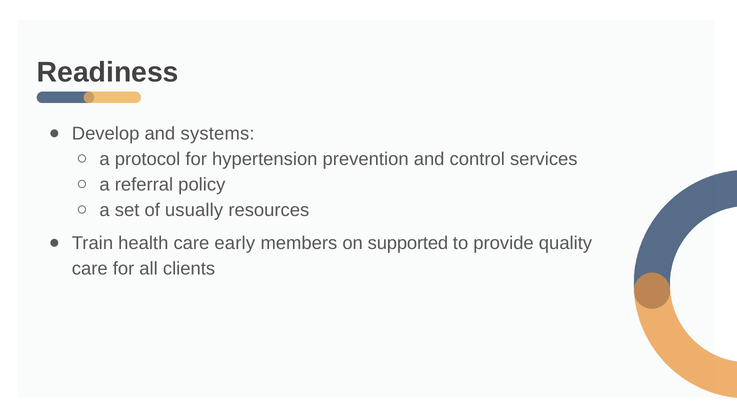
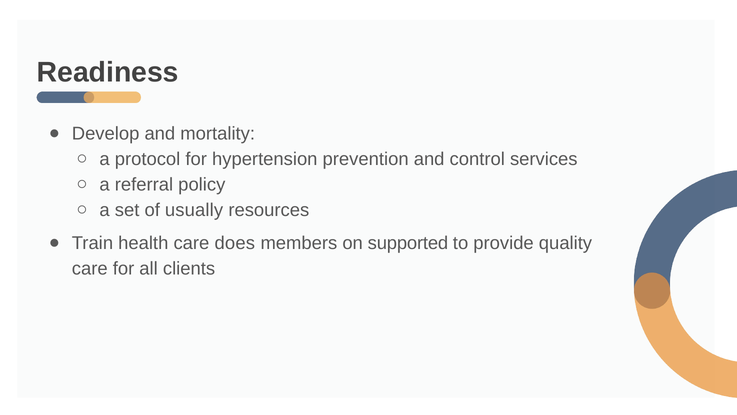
systems: systems -> mortality
early: early -> does
